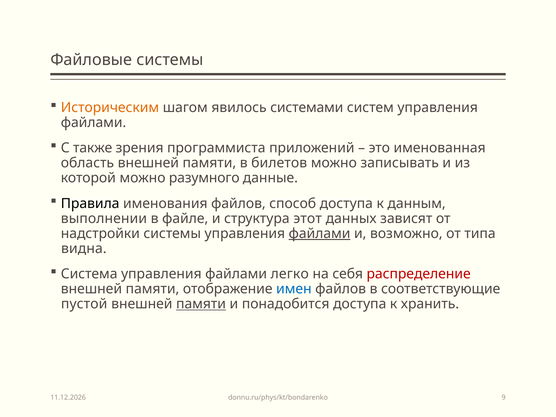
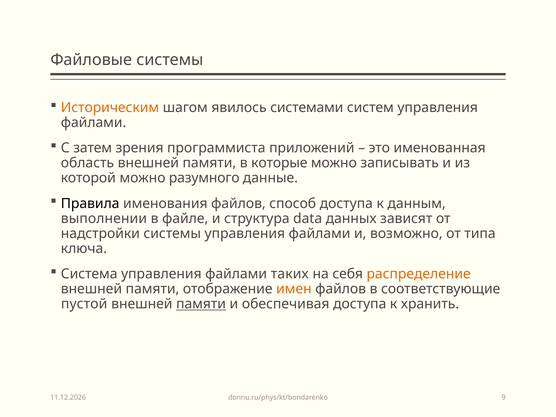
также: также -> затем
билетов: билетов -> которые
этот: этот -> data
файлами at (320, 233) underline: present -> none
видна: видна -> ключа
легко: легко -> таких
распределение colour: red -> orange
имен colour: blue -> orange
понадобится: понадобится -> обеспечивая
